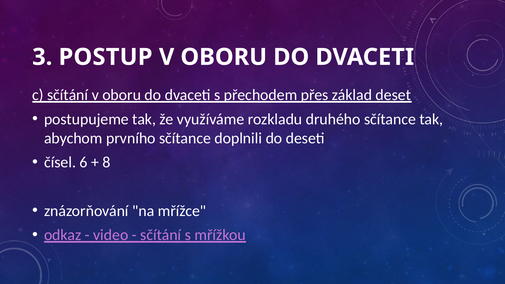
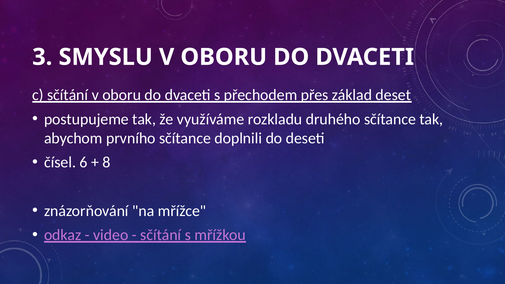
POSTUP: POSTUP -> SMYSLU
